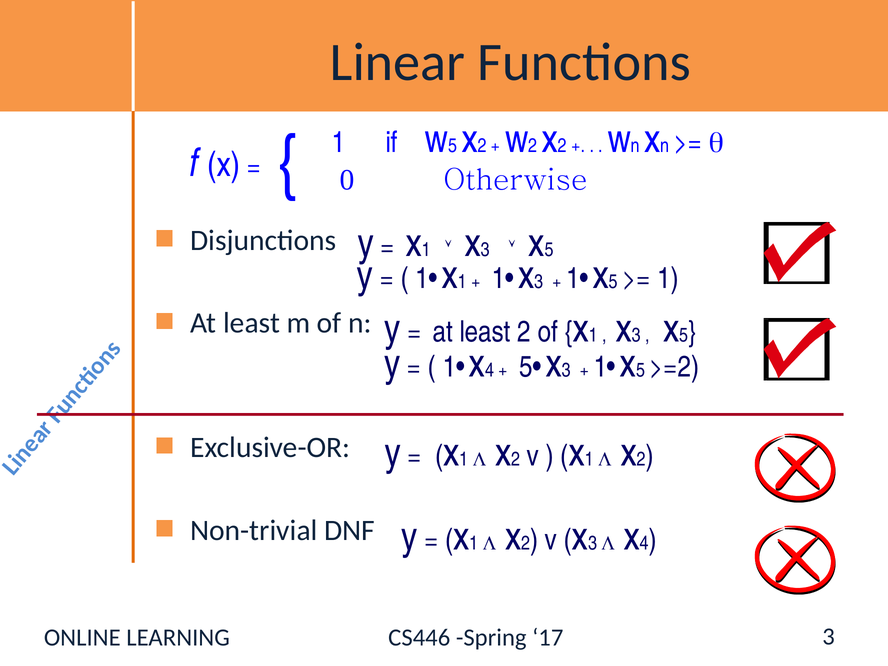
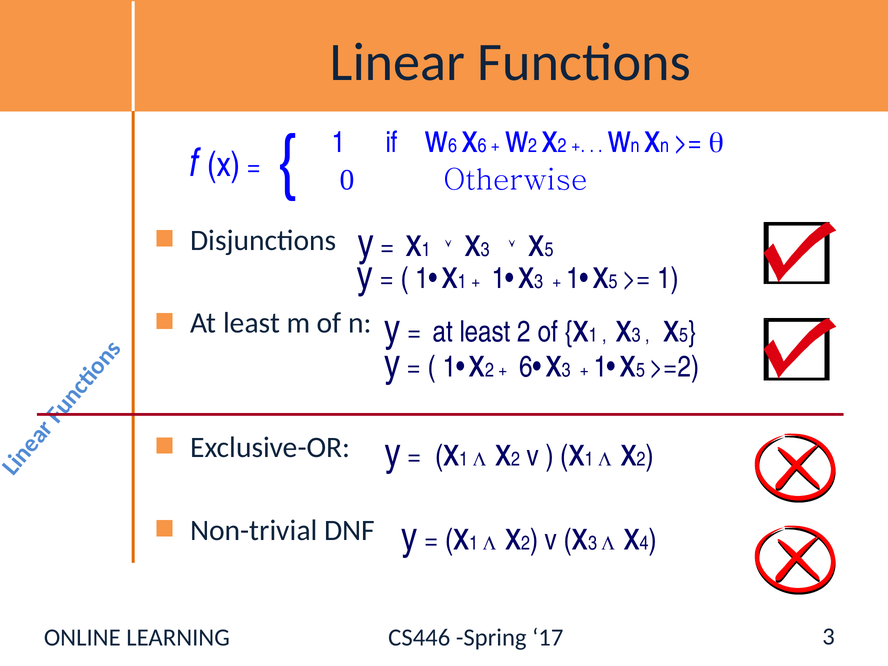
5 at (453, 146): 5 -> 6
2 at (482, 146): 2 -> 6
1• x 4: 4 -> 2
5•: 5• -> 6•
